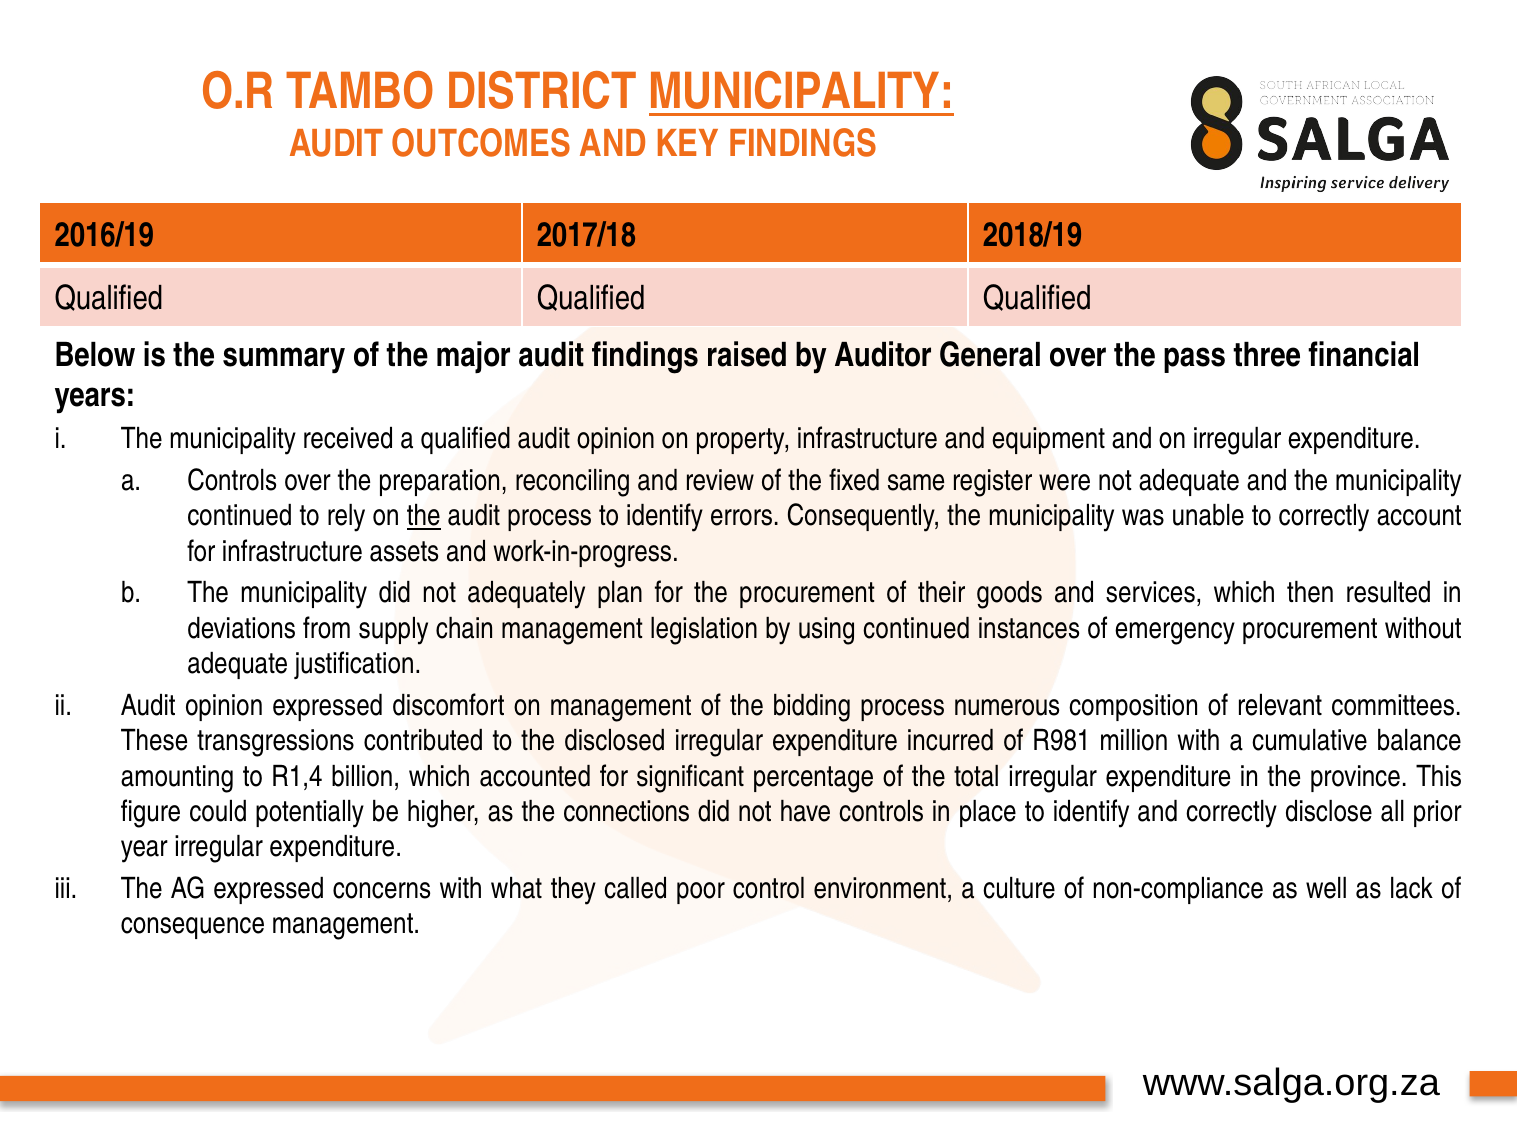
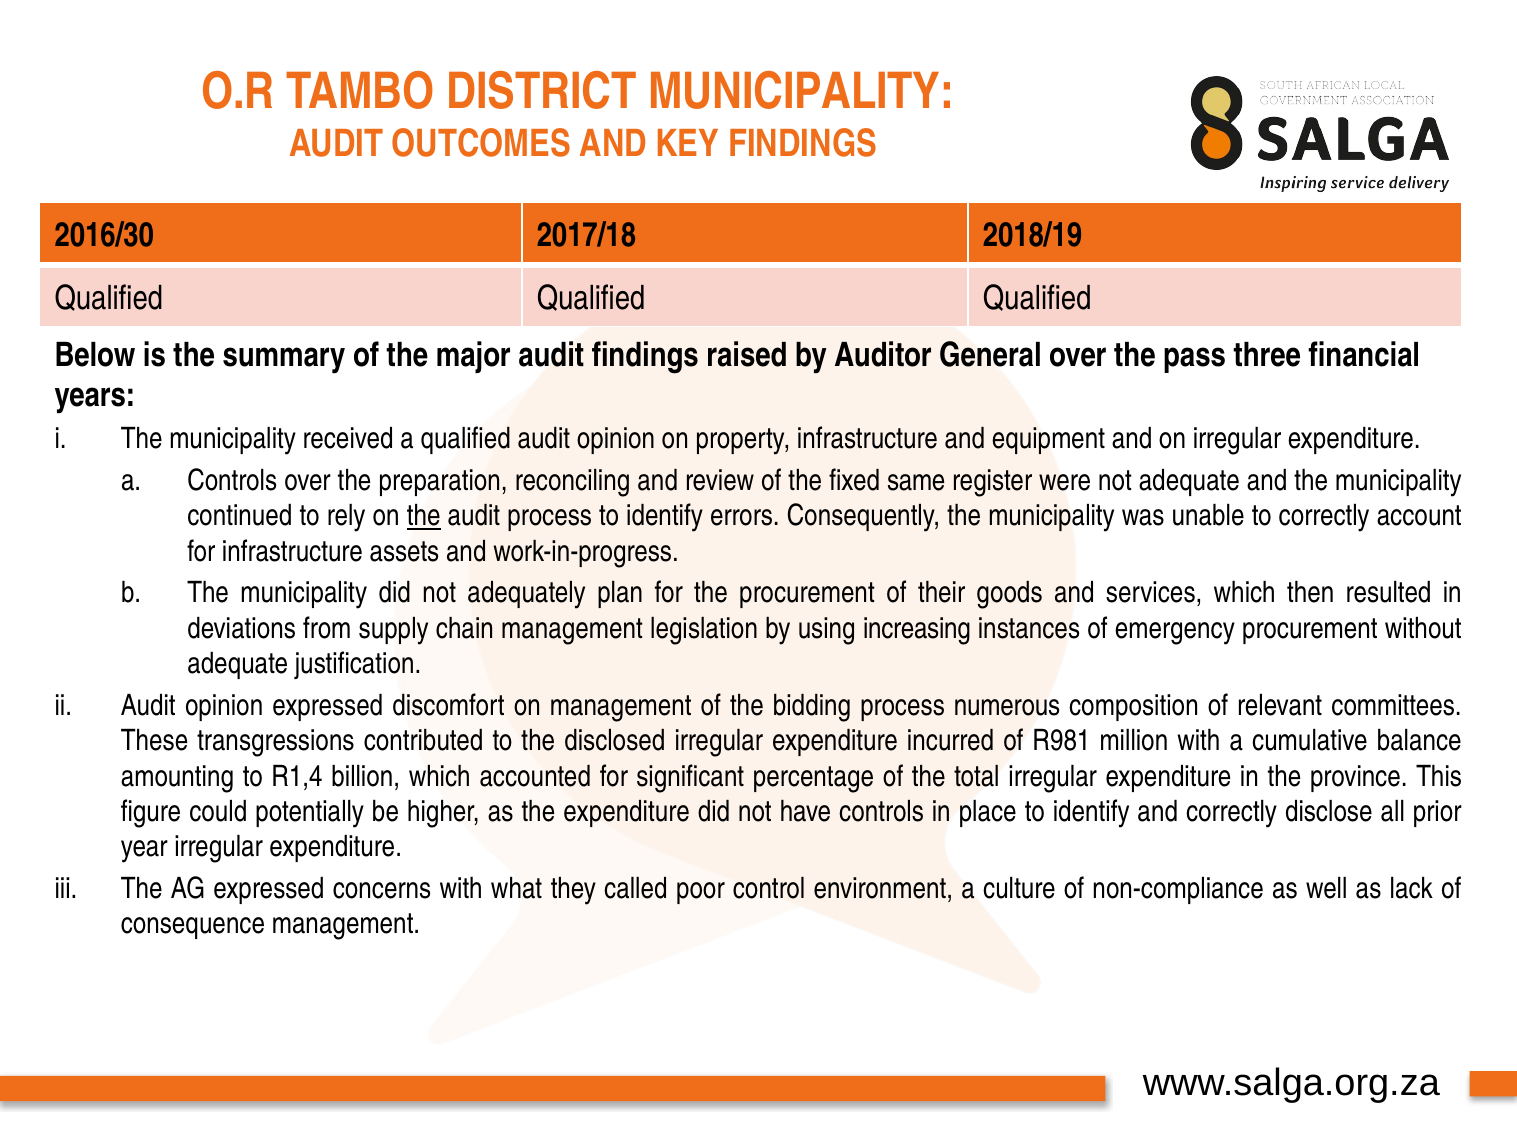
MUNICIPALITY at (801, 92) underline: present -> none
2016/19: 2016/19 -> 2016/30
using continued: continued -> increasing
the connections: connections -> expenditure
